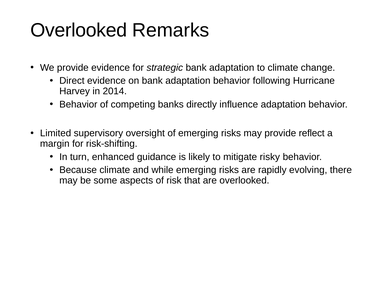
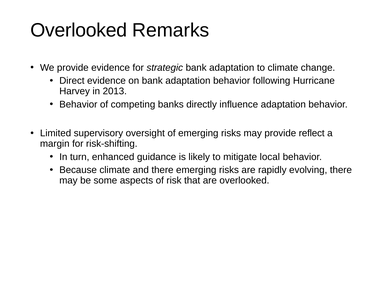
2014: 2014 -> 2013
risky: risky -> local
and while: while -> there
